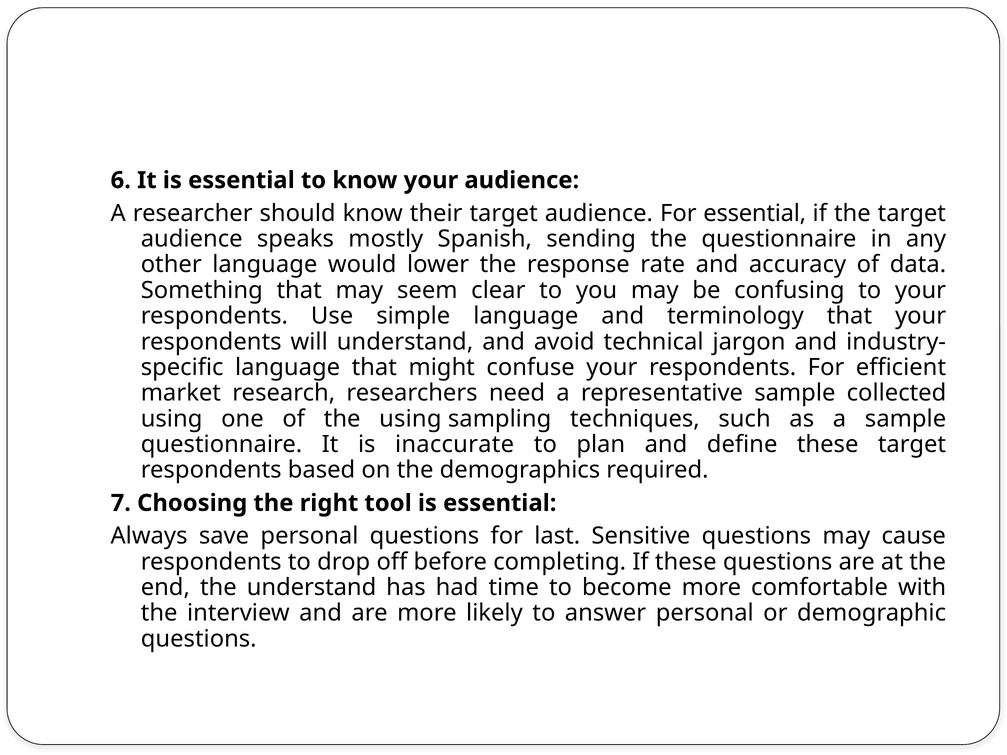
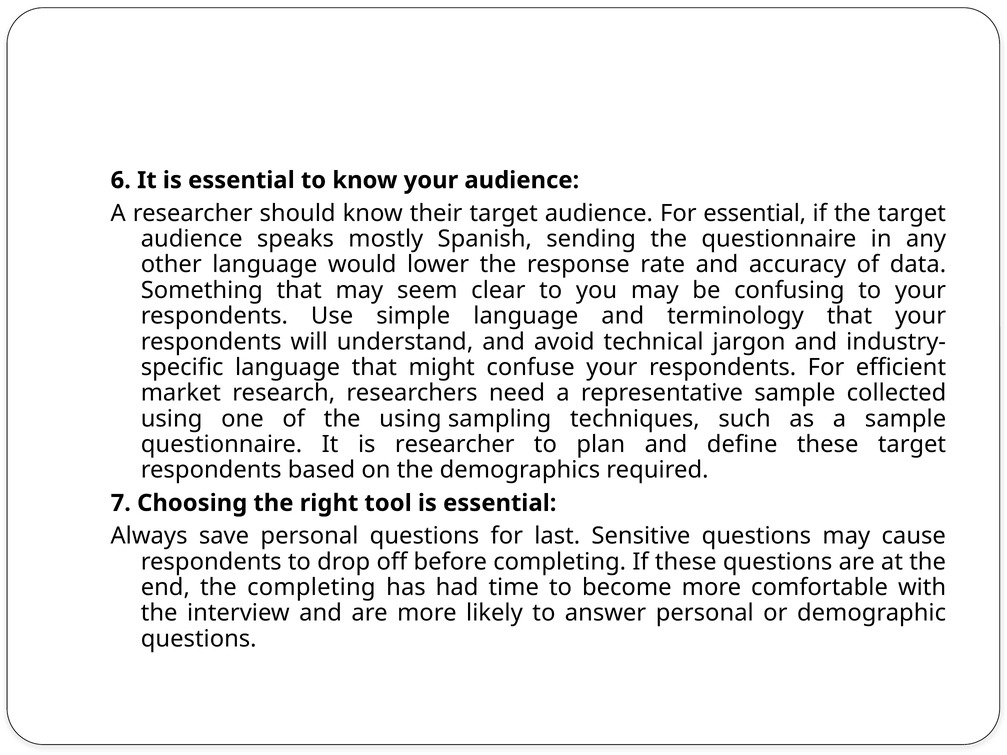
is inaccurate: inaccurate -> researcher
the understand: understand -> completing
